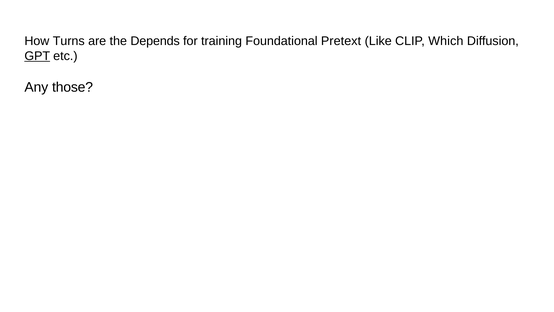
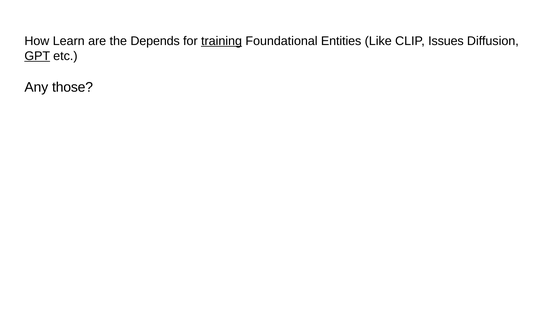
Turns: Turns -> Learn
training underline: none -> present
Pretext: Pretext -> Entities
Which: Which -> Issues
